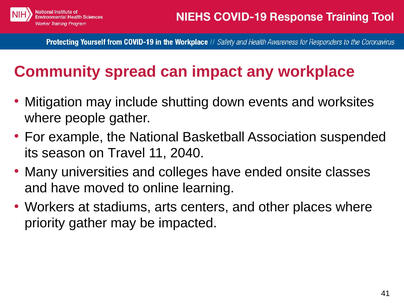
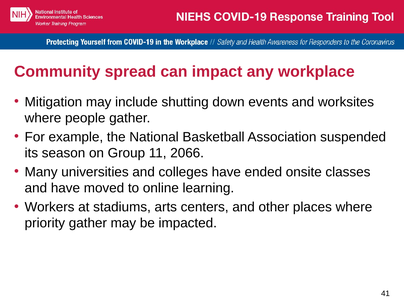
Travel: Travel -> Group
2040: 2040 -> 2066
